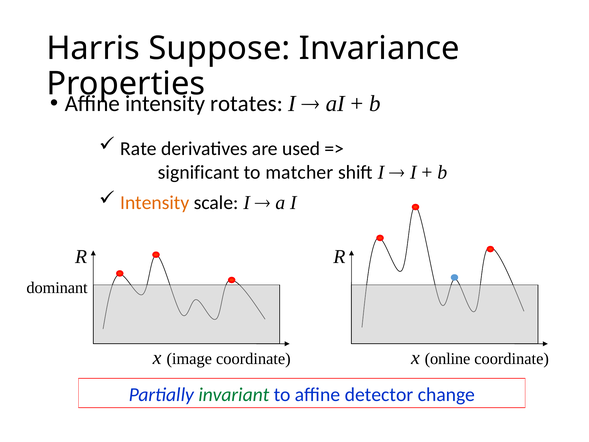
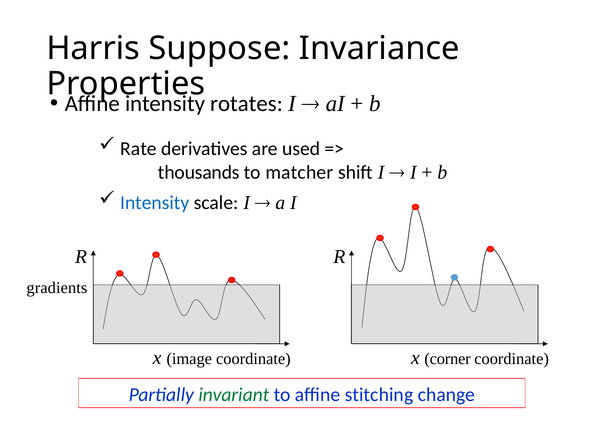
significant: significant -> thousands
Intensity at (155, 203) colour: orange -> blue
dominant: dominant -> gradients
online: online -> corner
detector: detector -> stitching
